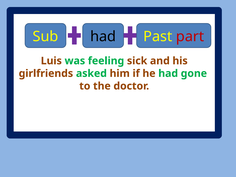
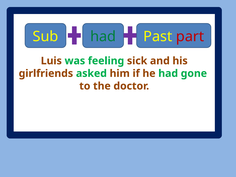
had at (103, 37) colour: black -> green
